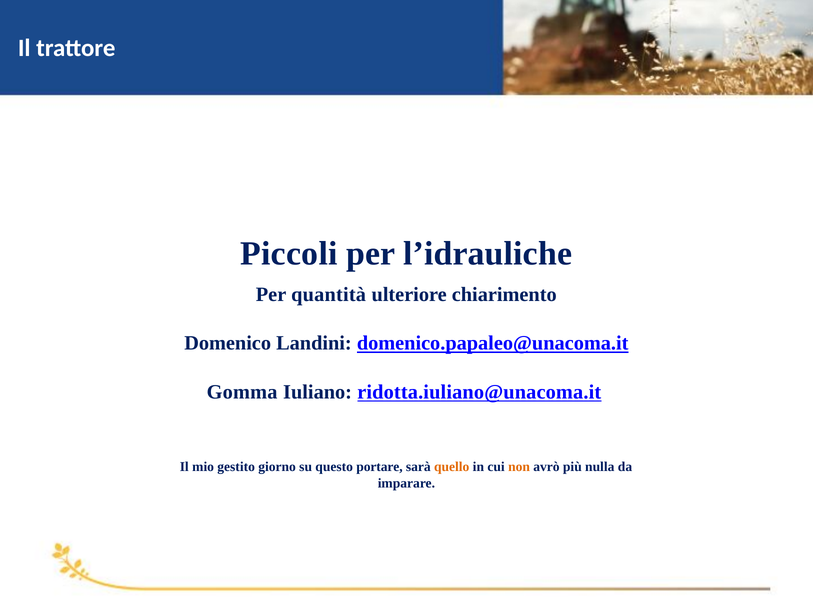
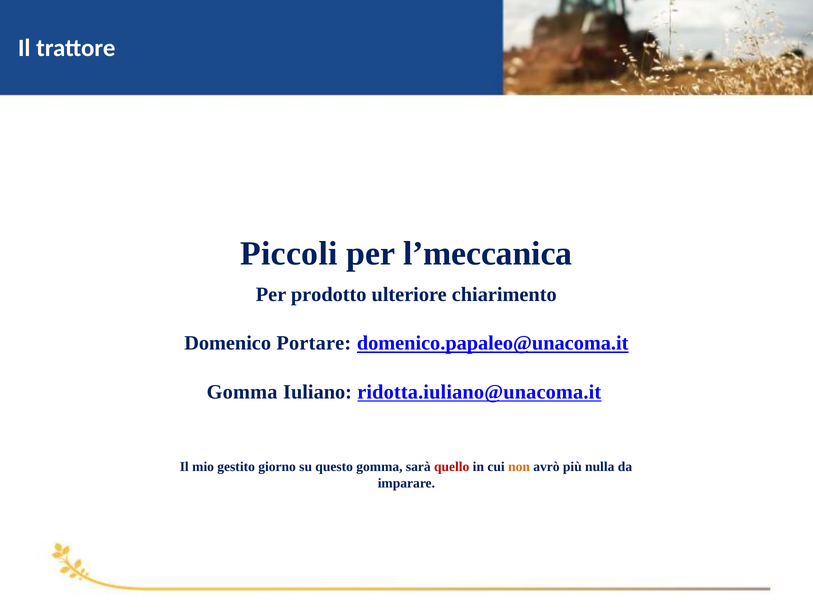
l’idrauliche: l’idrauliche -> l’meccanica
quantità: quantità -> prodotto
Landini: Landini -> Portare
questo portare: portare -> gomma
quello colour: orange -> red
